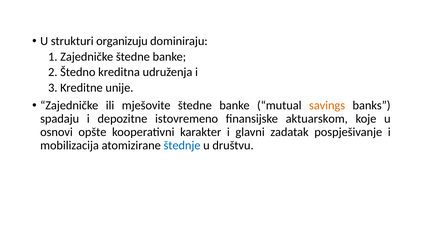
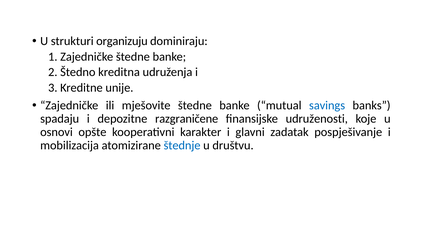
savings colour: orange -> blue
istovremeno: istovremeno -> razgraničene
aktuarskom: aktuarskom -> udruženosti
